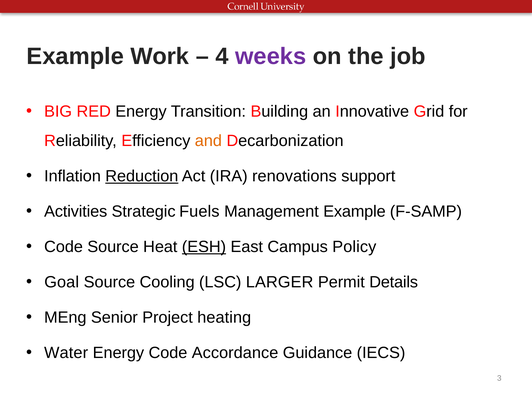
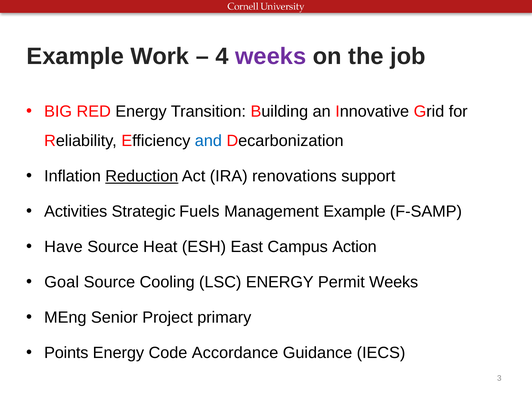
and colour: orange -> blue
Code at (64, 247): Code -> Have
ESH underline: present -> none
Policy: Policy -> Action
LSC LARGER: LARGER -> ENERGY
Permit Details: Details -> Weeks
heating: heating -> primary
Water: Water -> Points
